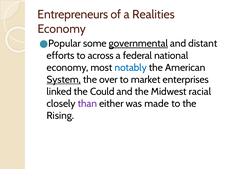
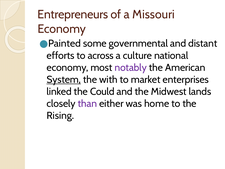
Realities: Realities -> Missouri
Popular: Popular -> Painted
governmental underline: present -> none
federal: federal -> culture
notably colour: blue -> purple
over: over -> with
racial: racial -> lands
made: made -> home
